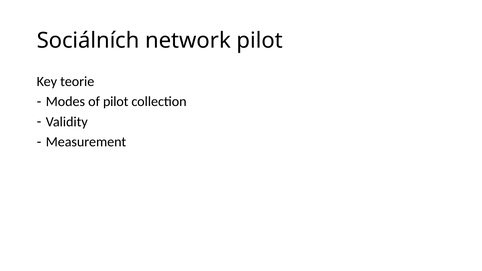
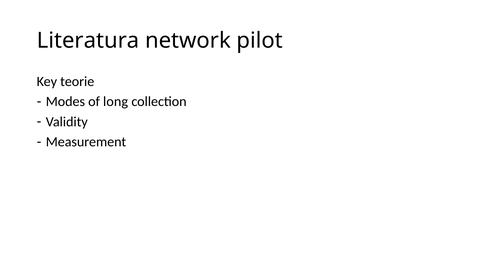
Sociálních: Sociálních -> Literatura
of pilot: pilot -> long
